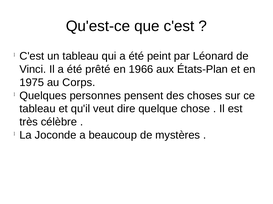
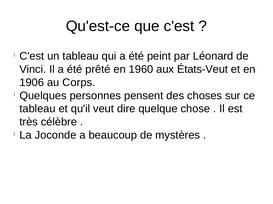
1966: 1966 -> 1960
États-Plan: États-Plan -> États-Veut
1975: 1975 -> 1906
